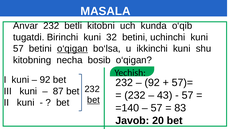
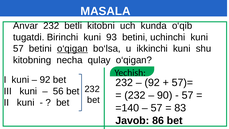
32: 32 -> 93
bosib: bosib -> qulay
87: 87 -> 56
43: 43 -> 90
bet at (93, 100) underline: present -> none
20: 20 -> 86
